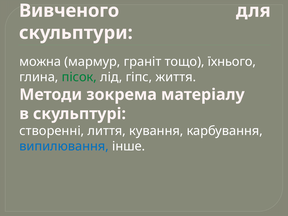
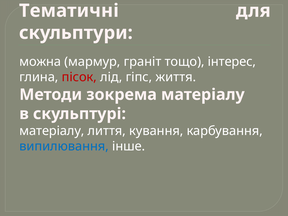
Вивченого: Вивченого -> Тематичні
їхнього: їхнього -> інтерес
пісок colour: green -> red
створенні at (52, 131): створенні -> матеріалу
